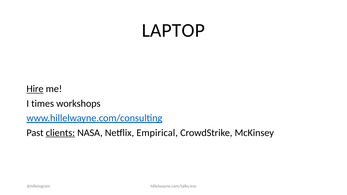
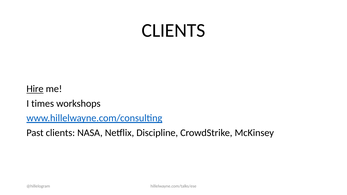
LAPTOP at (173, 30): LAPTOP -> CLIENTS
clients at (60, 133) underline: present -> none
Empirical: Empirical -> Discipline
